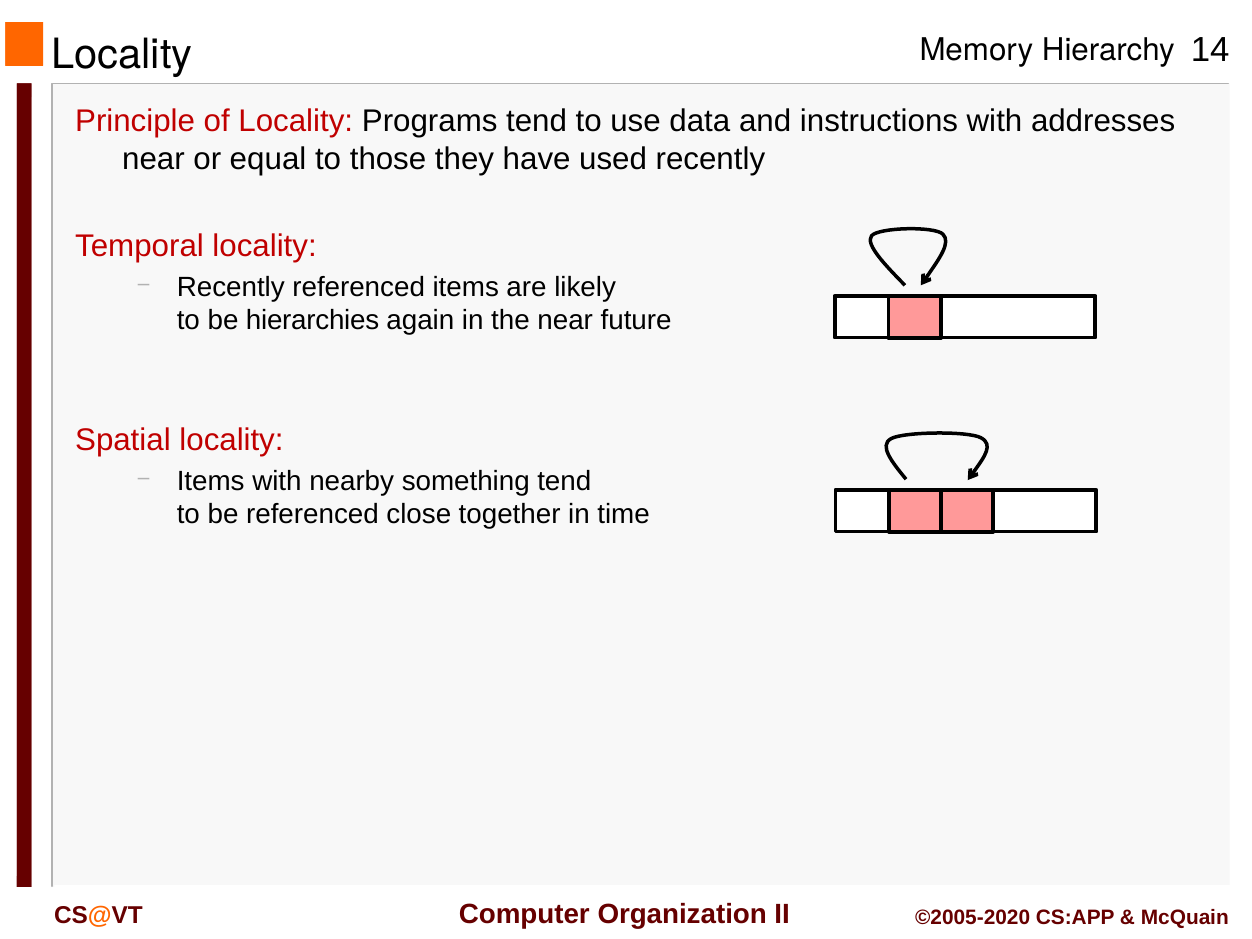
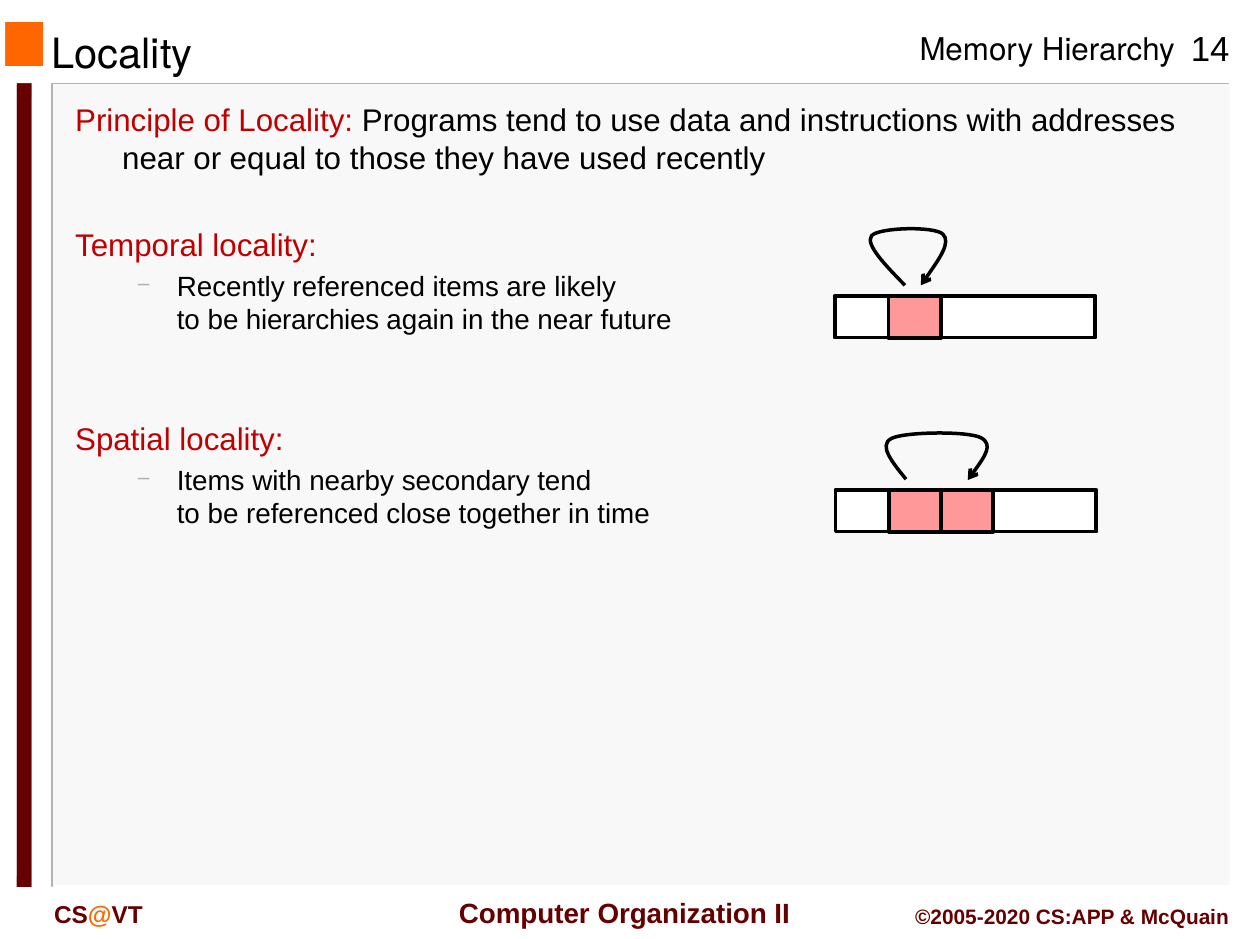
something: something -> secondary
